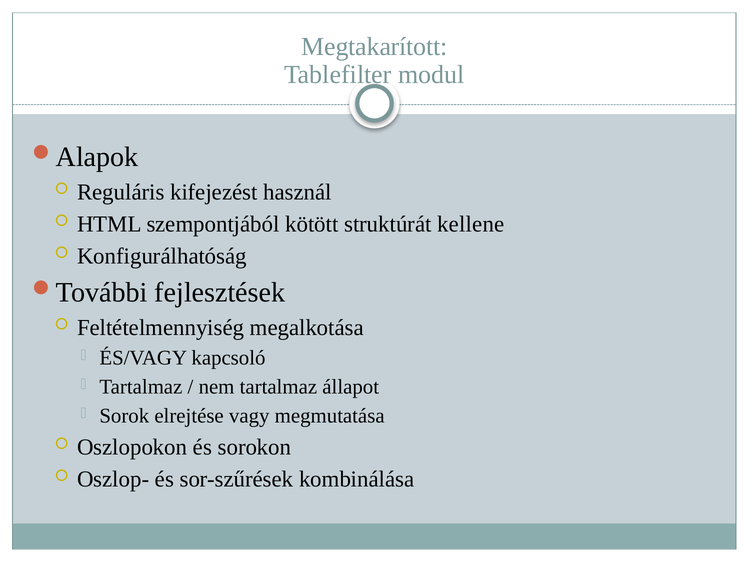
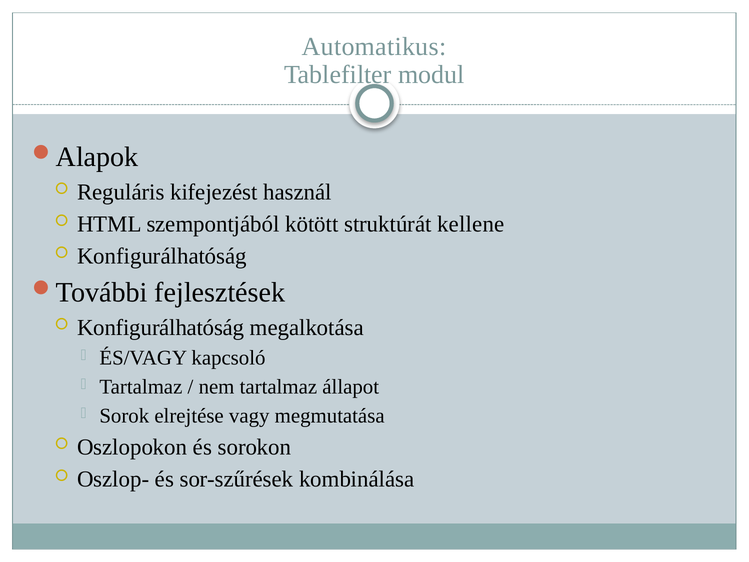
Megtakarított: Megtakarított -> Automatikus
Feltételmennyiség at (161, 327): Feltételmennyiség -> Konfigurálhatóság
